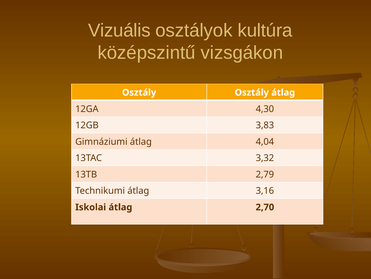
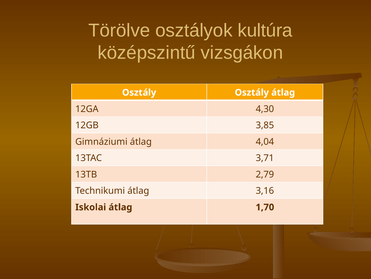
Vizuális: Vizuális -> Törölve
3,83: 3,83 -> 3,85
3,32: 3,32 -> 3,71
2,70: 2,70 -> 1,70
